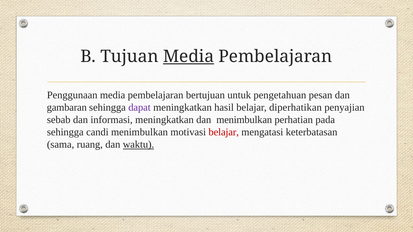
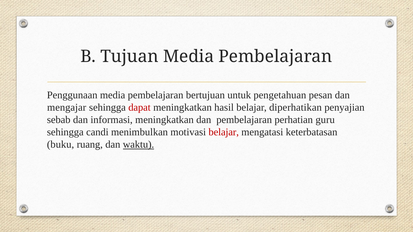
Media at (189, 57) underline: present -> none
gambaran: gambaran -> mengajar
dapat colour: purple -> red
dan menimbulkan: menimbulkan -> pembelajaran
pada: pada -> guru
sama: sama -> buku
